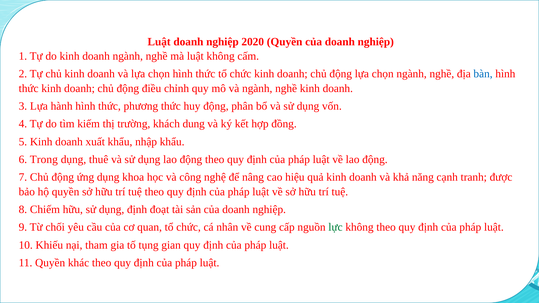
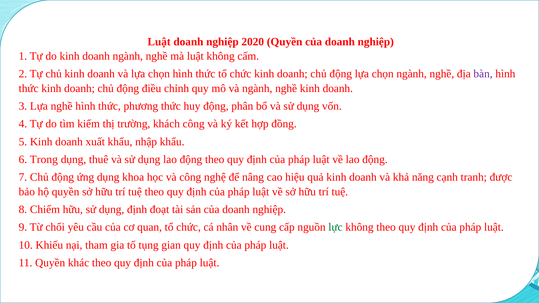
bàn colour: blue -> purple
Lựa hành: hành -> nghề
khách dung: dung -> công
